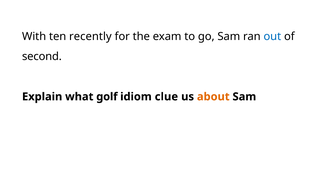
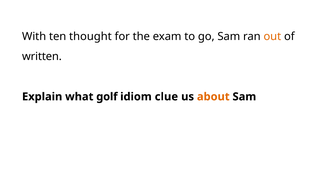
recently: recently -> thought
out colour: blue -> orange
second: second -> written
